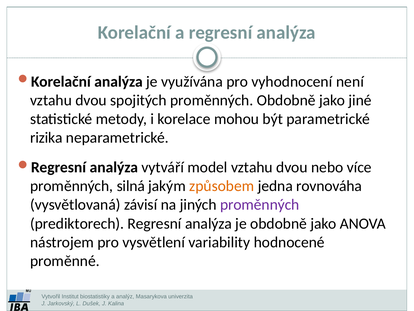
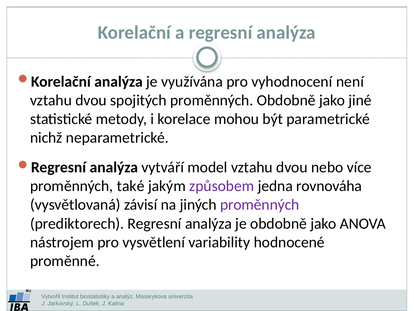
rizika: rizika -> nichž
silná: silná -> také
způsobem colour: orange -> purple
